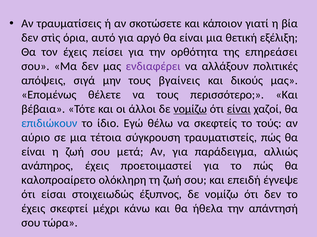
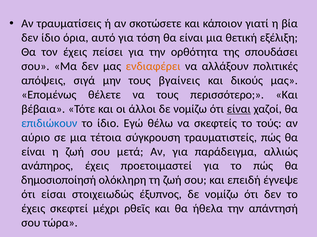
δεν στὶς: στὶς -> ίδιο
αργό: αργό -> τόση
επηρεάσει: επηρεάσει -> σπουδάσει
ενδιαφέρει colour: purple -> orange
νομίζω at (190, 109) underline: present -> none
καλοπροαίρετο: καλοπροαίρετο -> δημοσιοποίησή
κάνω: κάνω -> ρθεῖς
